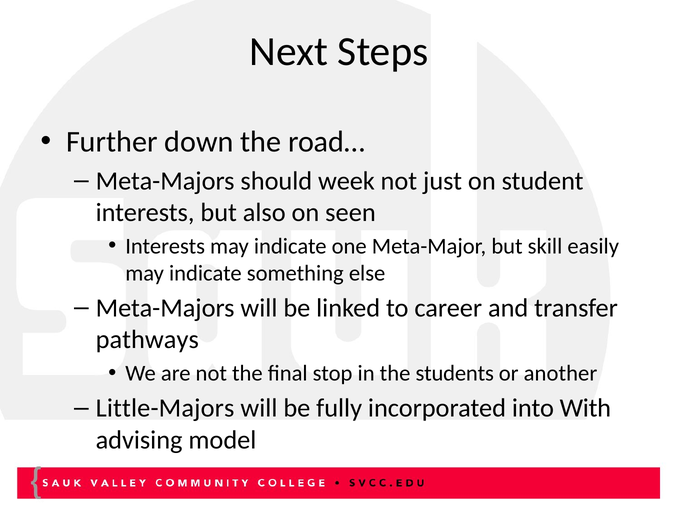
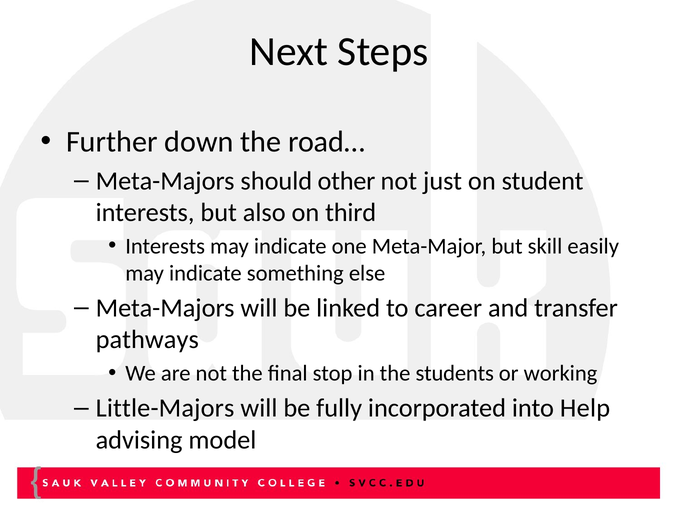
week: week -> other
seen: seen -> third
another: another -> working
With: With -> Help
